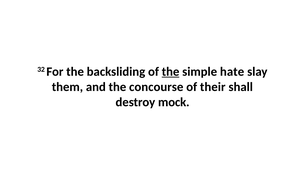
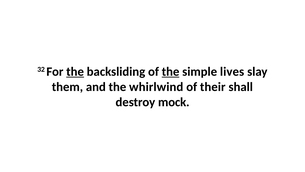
the at (75, 71) underline: none -> present
hate: hate -> lives
concourse: concourse -> whirlwind
